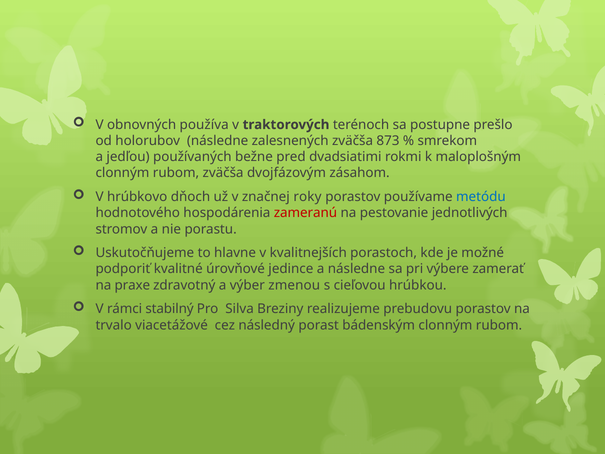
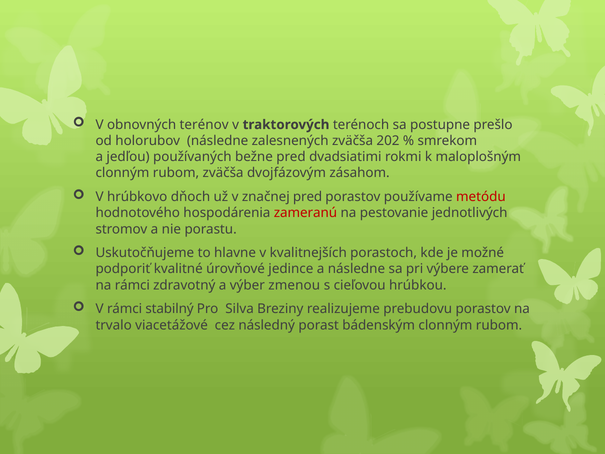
používa: používa -> terénov
873: 873 -> 202
značnej roky: roky -> pred
metódu colour: blue -> red
na praxe: praxe -> rámci
